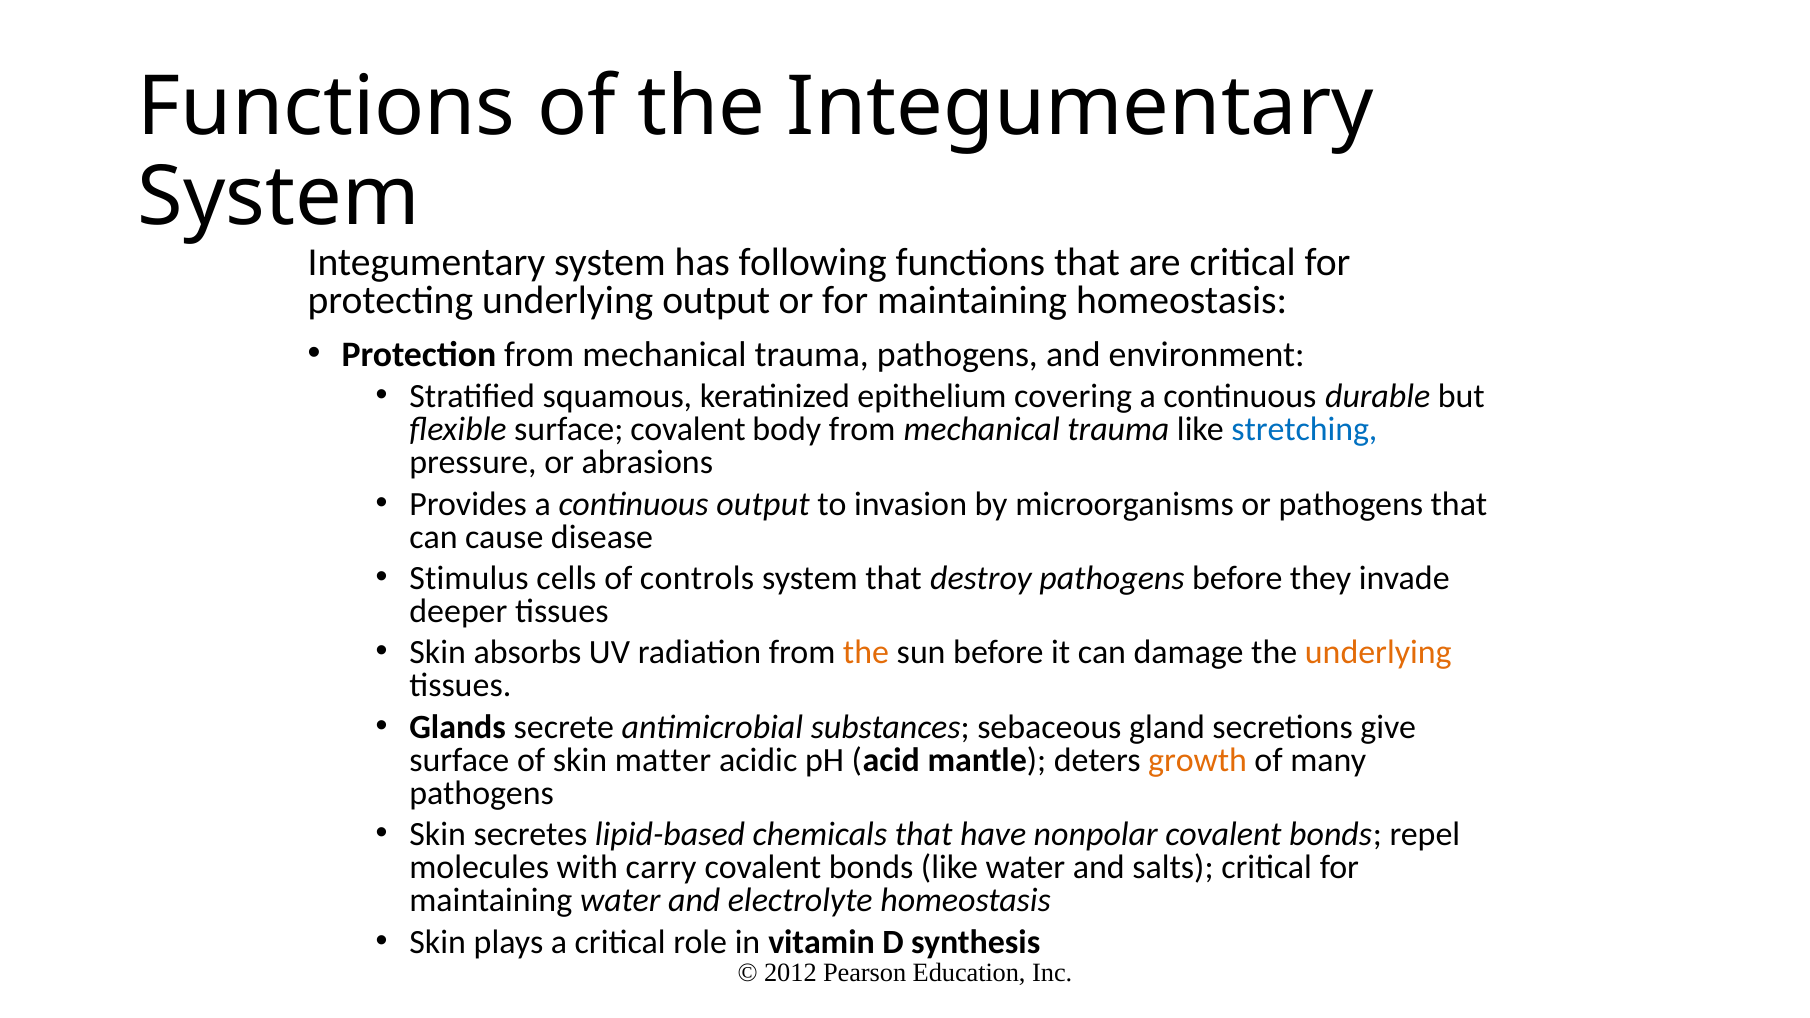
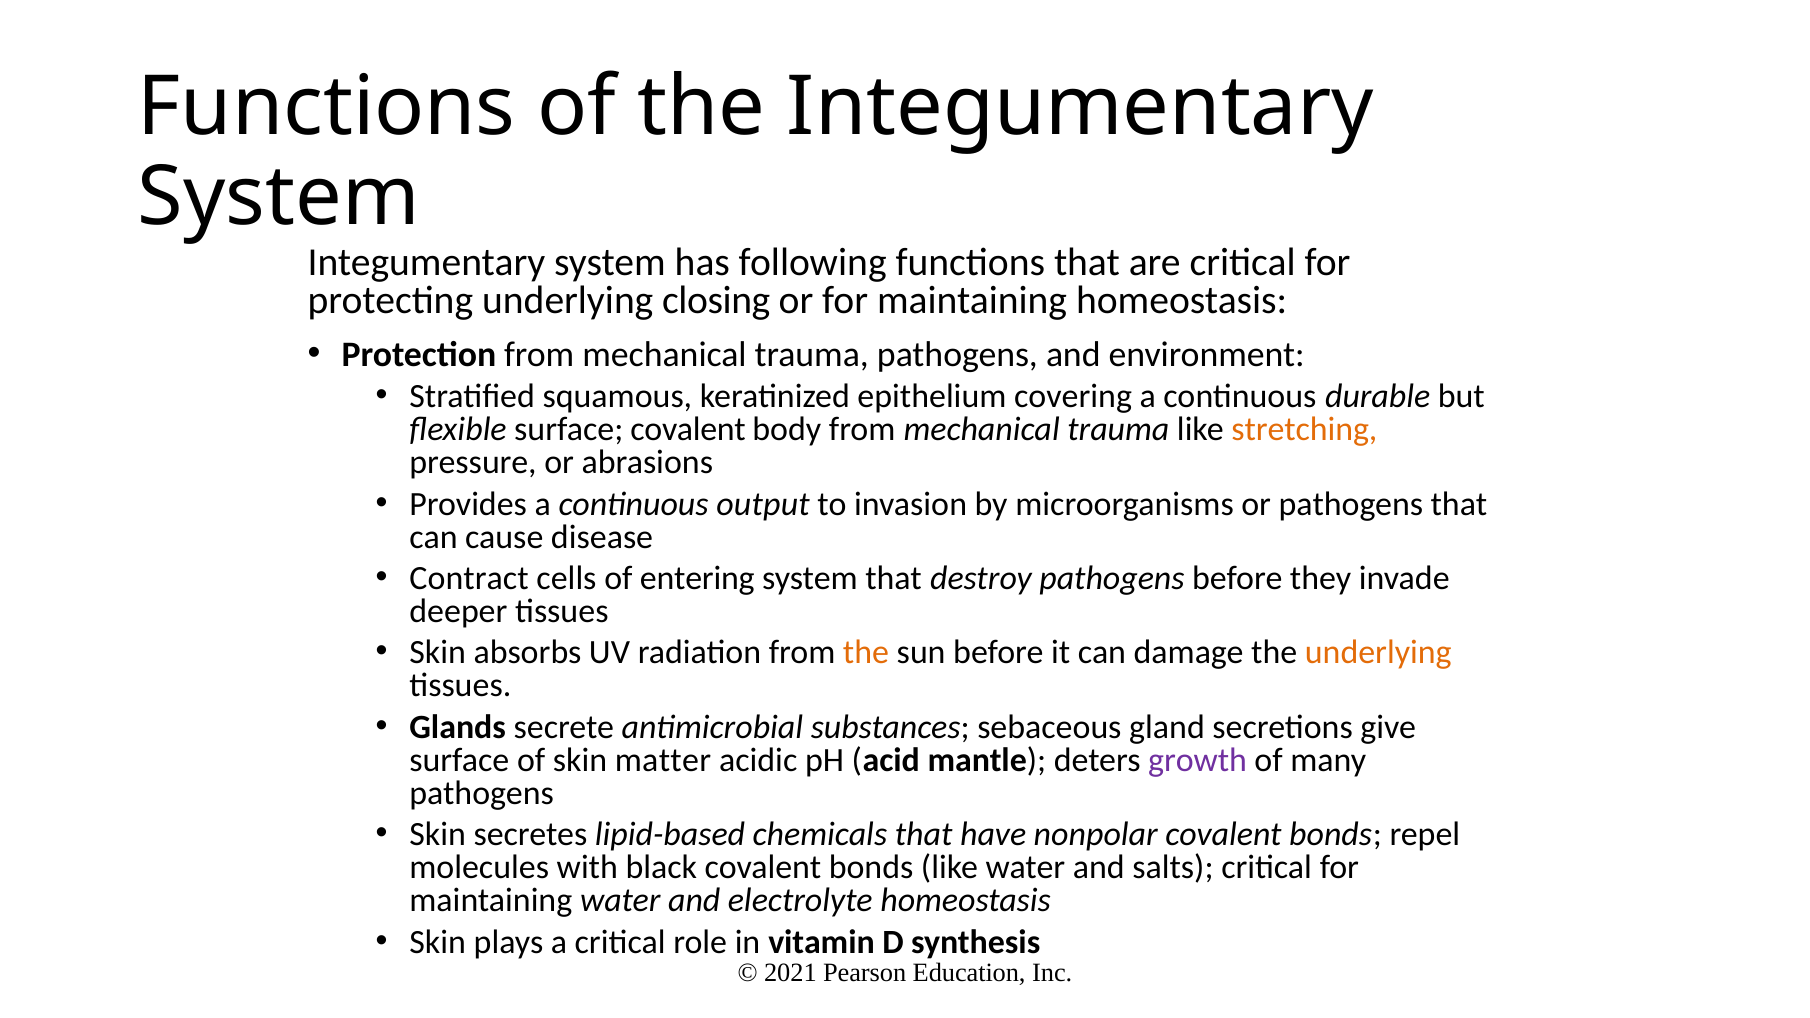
underlying output: output -> closing
stretching colour: blue -> orange
Stimulus: Stimulus -> Contract
controls: controls -> entering
growth colour: orange -> purple
carry: carry -> black
2012: 2012 -> 2021
